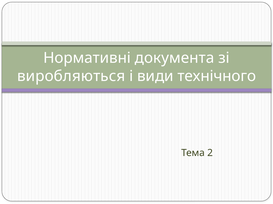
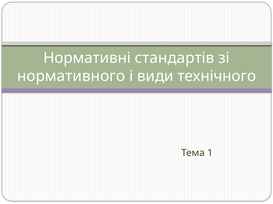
документа: документа -> стандартів
виробляються: виробляються -> нормативного
2: 2 -> 1
